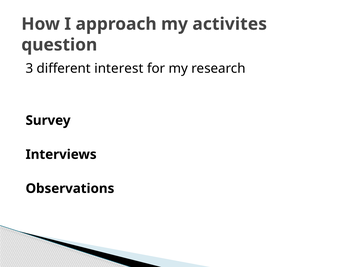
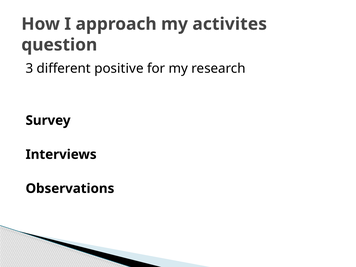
interest: interest -> positive
